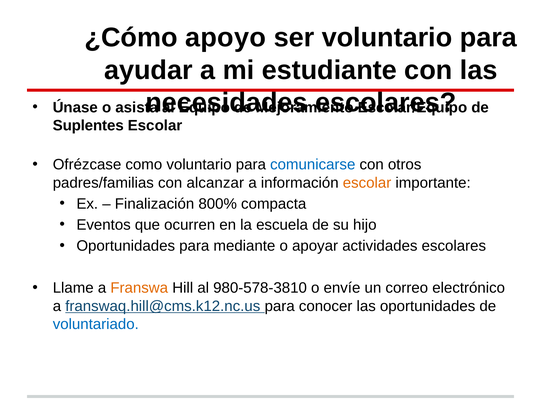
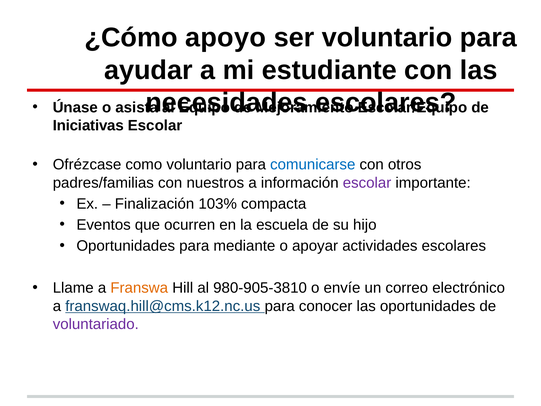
Suplentes: Suplentes -> Iniciativas
alcanzar: alcanzar -> nuestros
escolar at (367, 183) colour: orange -> purple
800%: 800% -> 103%
980-578-3810: 980-578-3810 -> 980-905-3810
voluntariado colour: blue -> purple
